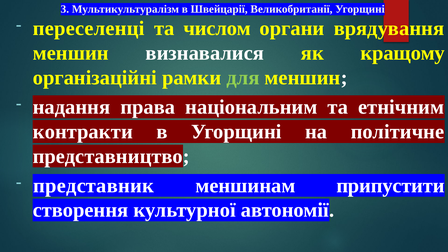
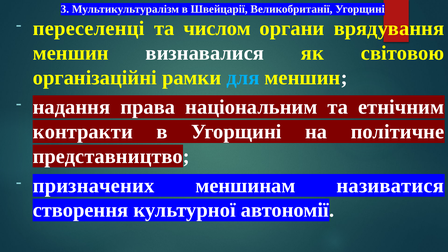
кращому: кращому -> світовою
для colour: light green -> light blue
представник: представник -> призначених
припустити: припустити -> називатися
